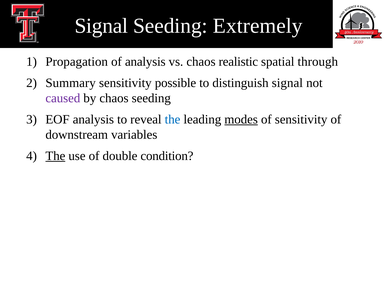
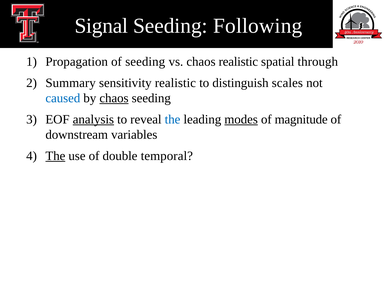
Extremely: Extremely -> Following
of analysis: analysis -> seeding
sensitivity possible: possible -> realistic
distinguish signal: signal -> scales
caused colour: purple -> blue
chaos at (114, 98) underline: none -> present
analysis at (93, 119) underline: none -> present
of sensitivity: sensitivity -> magnitude
condition: condition -> temporal
